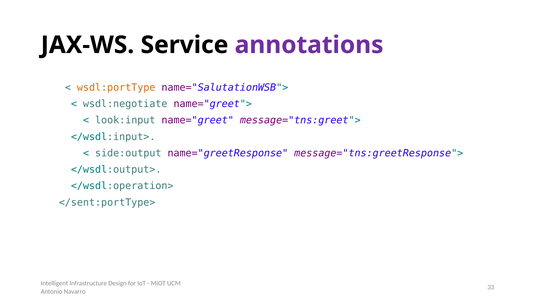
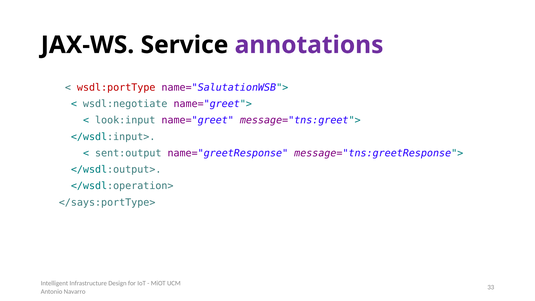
wsdl:portType colour: orange -> red
side:output: side:output -> sent:output
</sent:portType>: </sent:portType> -> </says:portType>
